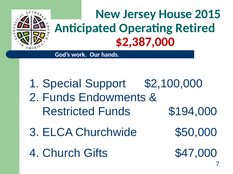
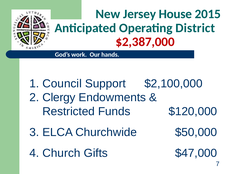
Retired: Retired -> District
Special: Special -> Council
Funds at (59, 98): Funds -> Clergy
$194,000: $194,000 -> $120,000
